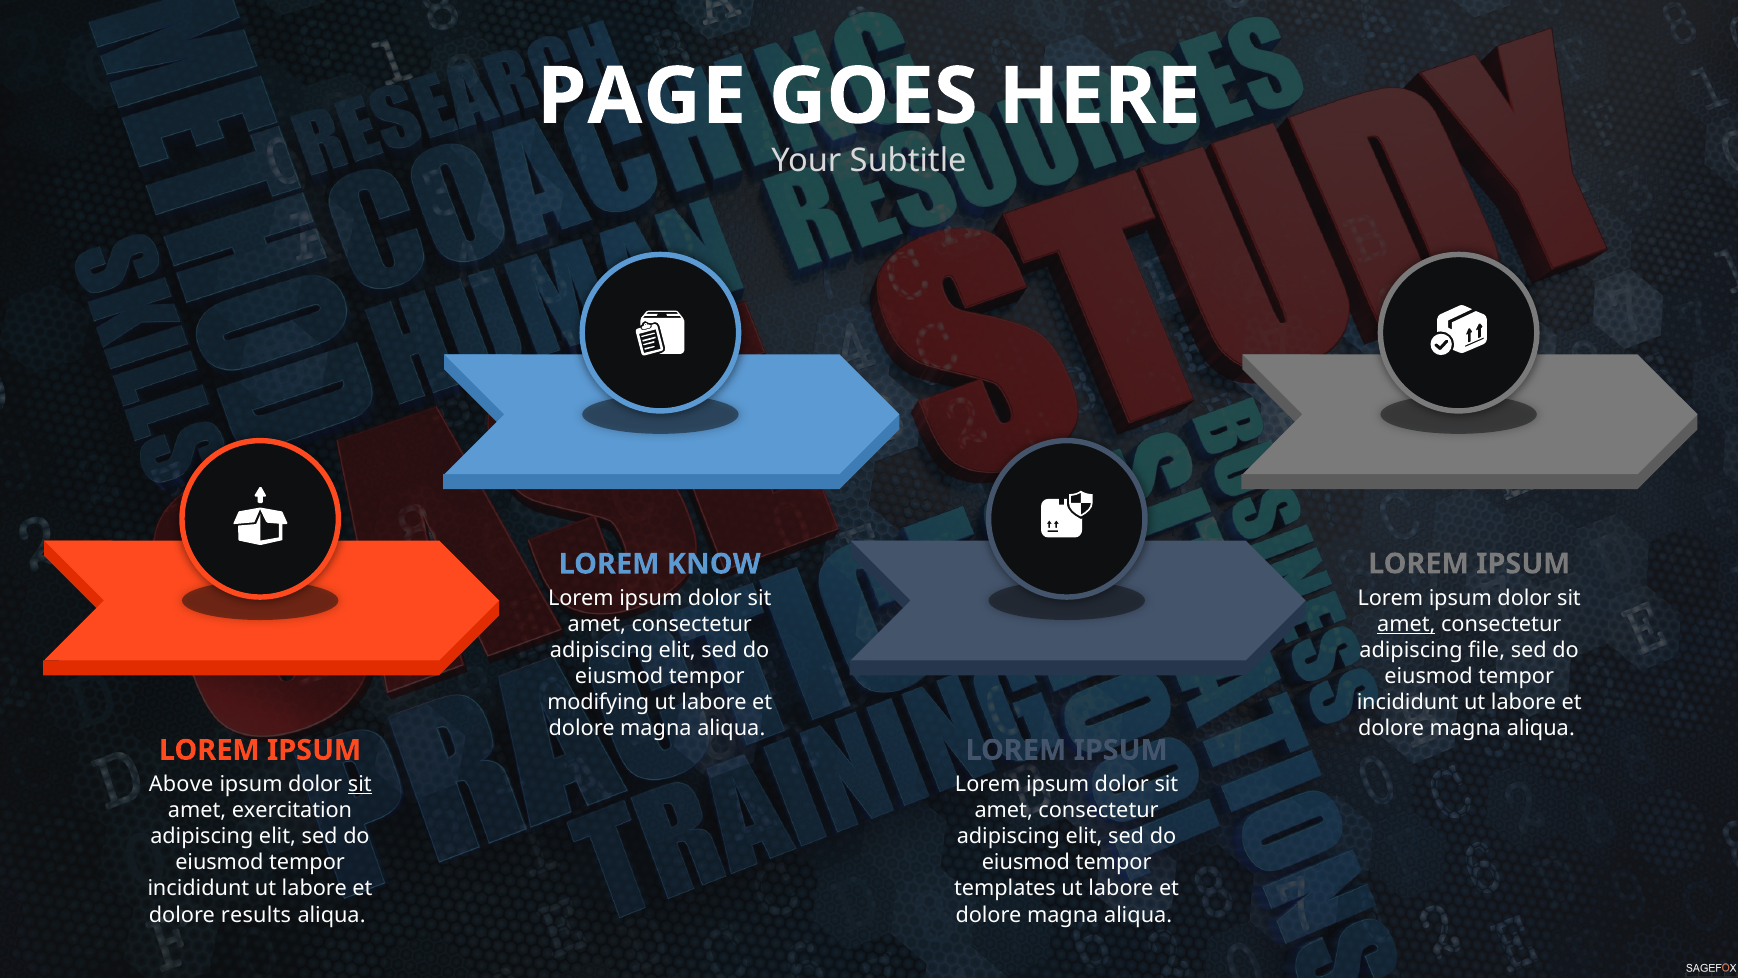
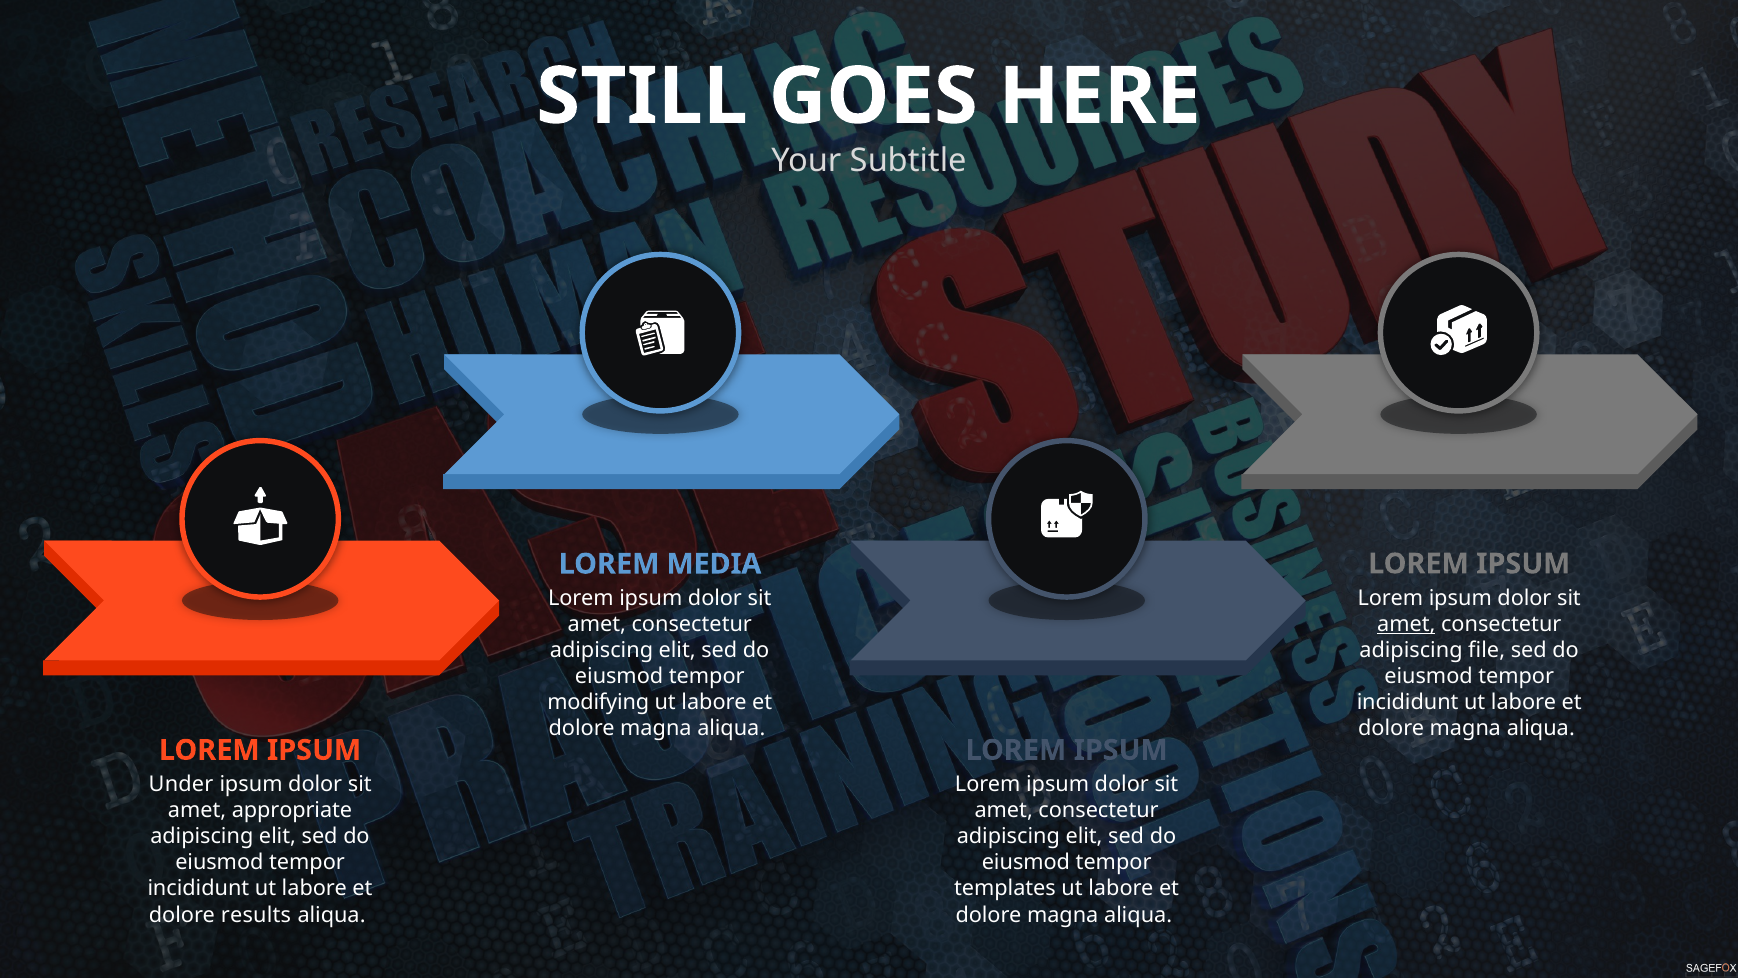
PAGE: PAGE -> STILL
KNOW: KNOW -> MEDIA
Above: Above -> Under
sit at (360, 784) underline: present -> none
exercitation: exercitation -> appropriate
